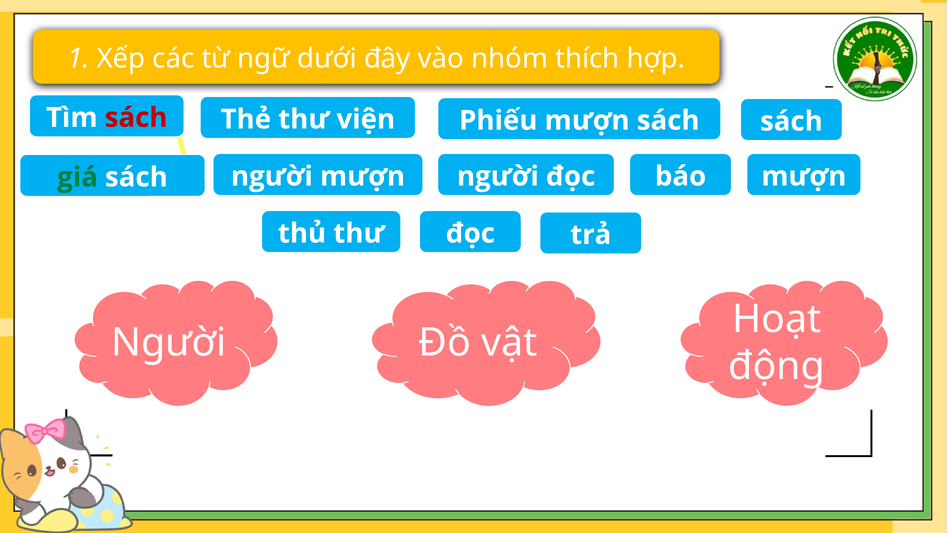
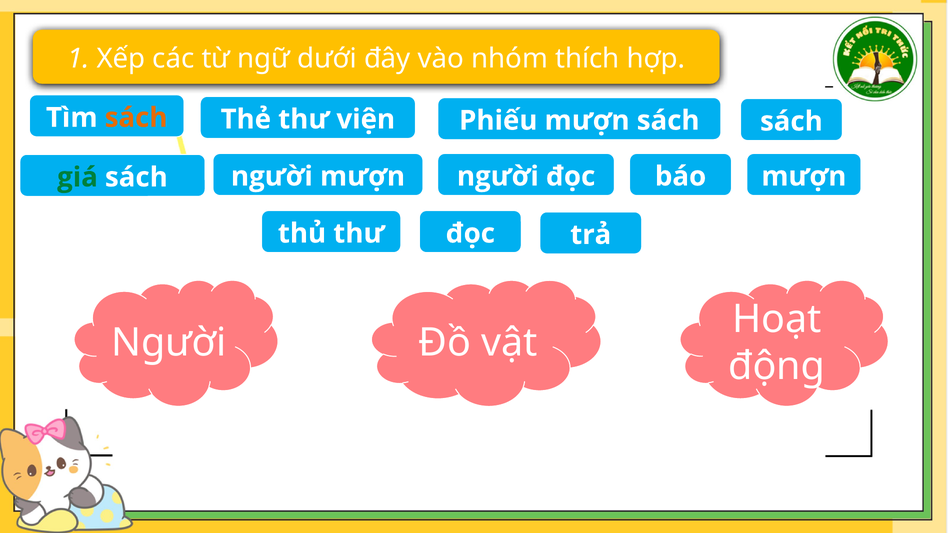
sách at (136, 118) colour: red -> orange
